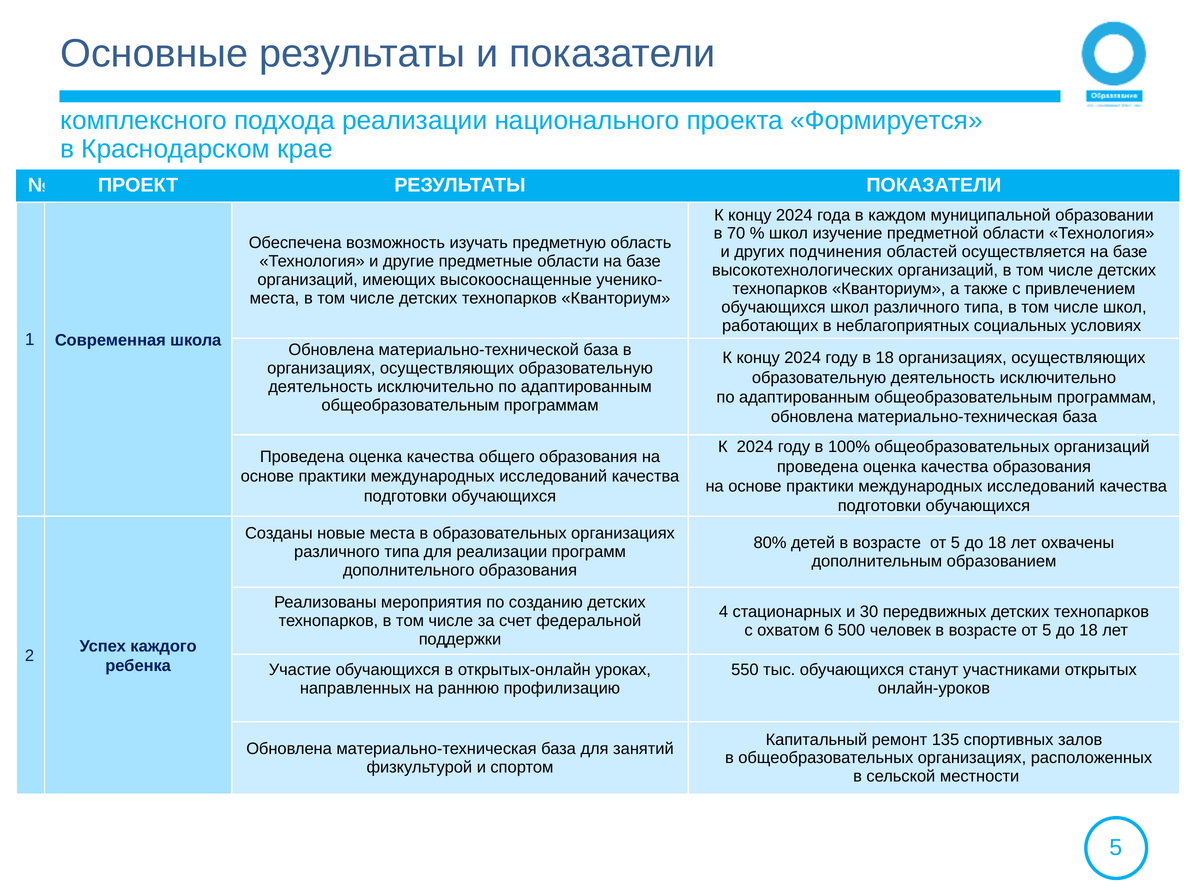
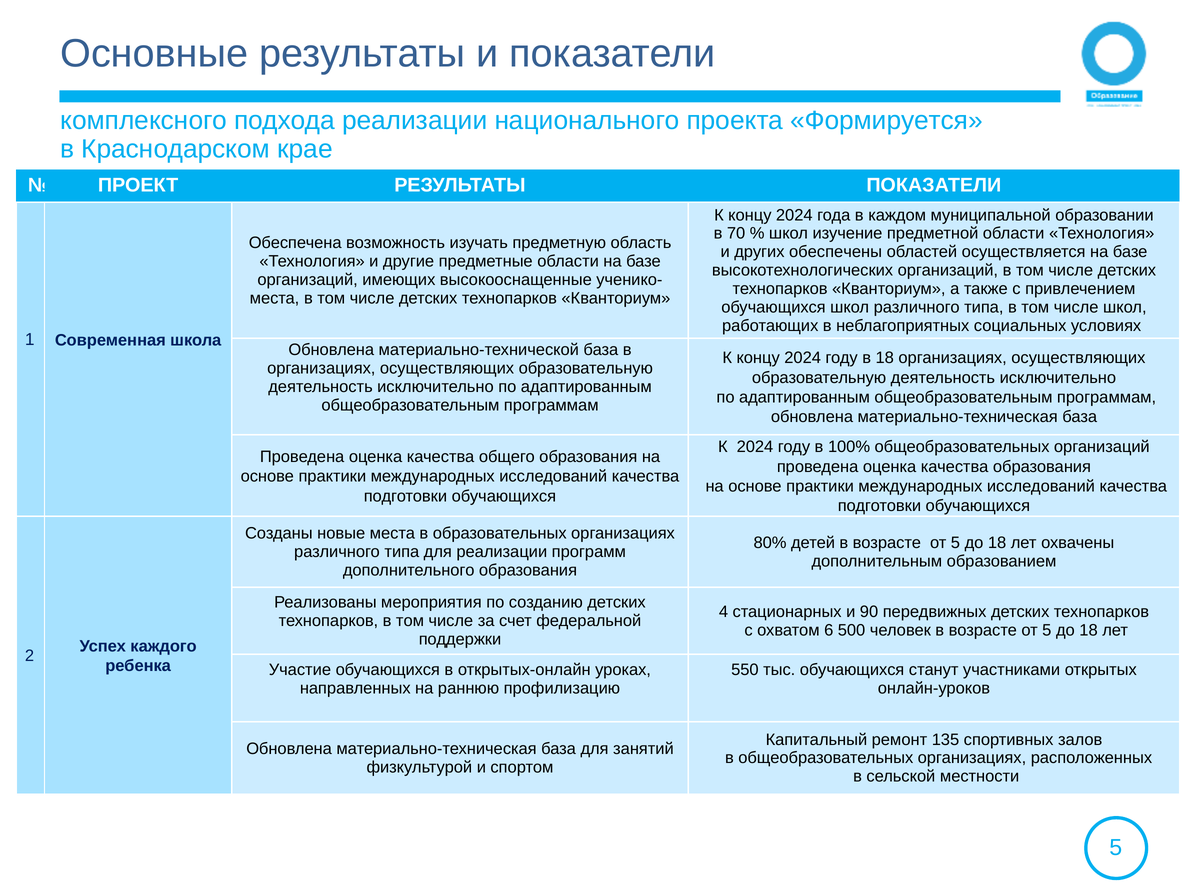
подчинения: подчинения -> обеспечены
30: 30 -> 90
